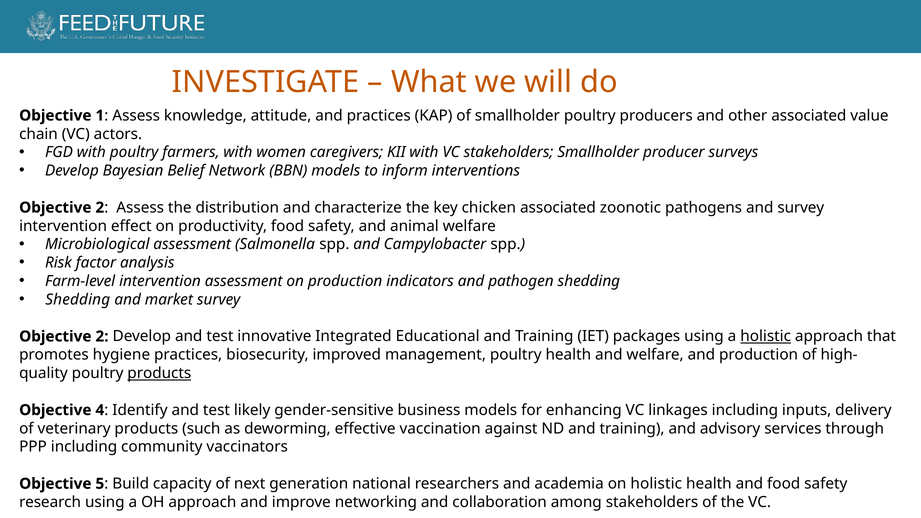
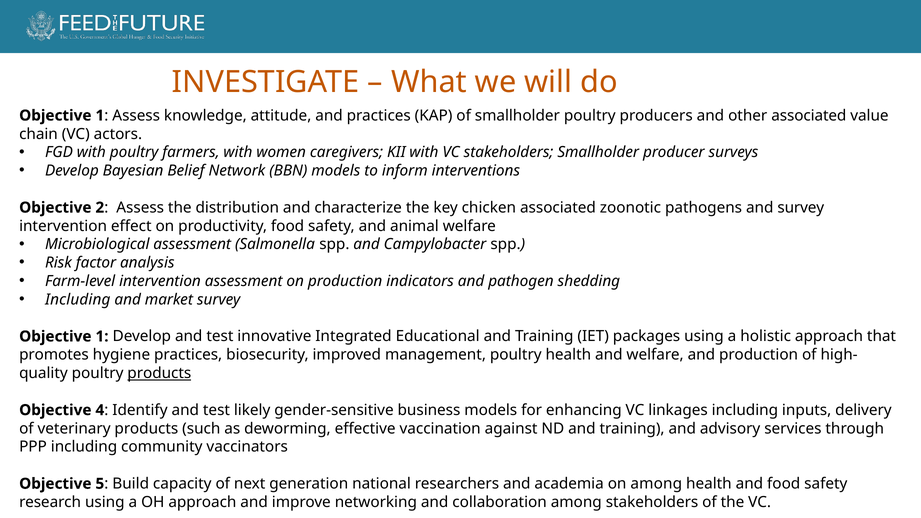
Shedding at (78, 300): Shedding -> Including
2 at (102, 336): 2 -> 1
holistic at (766, 336) underline: present -> none
on holistic: holistic -> among
